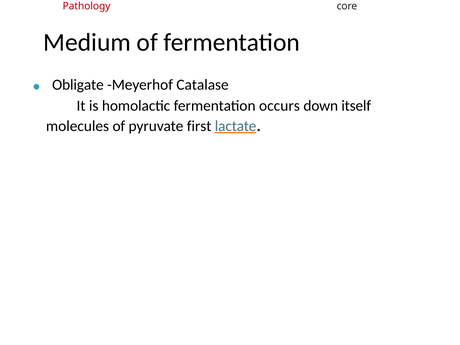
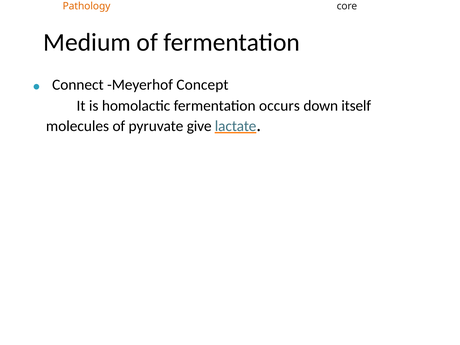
Pathology colour: red -> orange
Obligate: Obligate -> Connect
Catalase: Catalase -> Concept
first: first -> give
